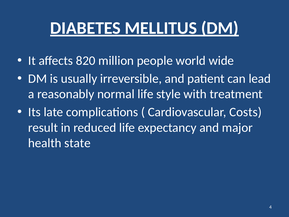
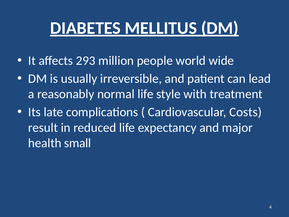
820: 820 -> 293
state: state -> small
